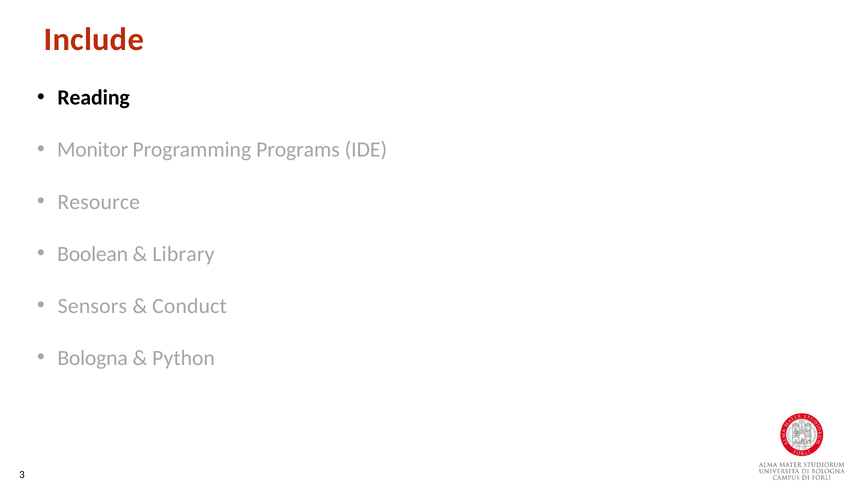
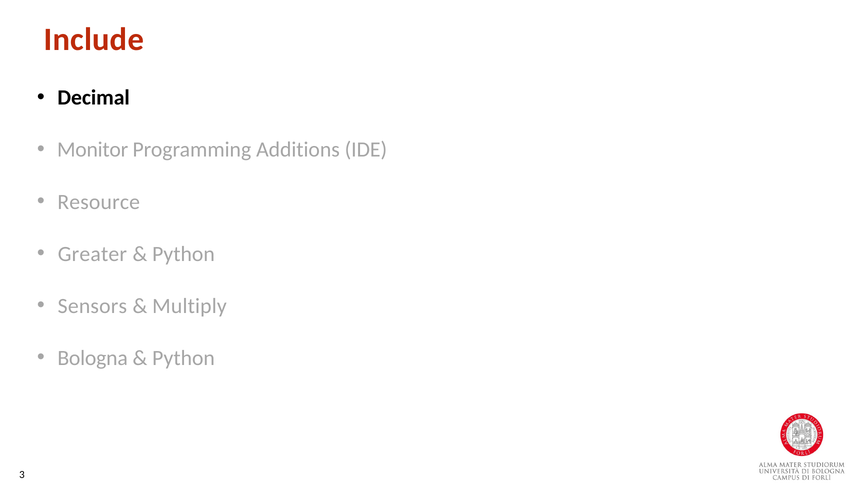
Reading: Reading -> Decimal
Programs: Programs -> Additions
Boolean: Boolean -> Greater
Library at (183, 254): Library -> Python
Conduct: Conduct -> Multiply
